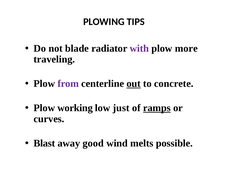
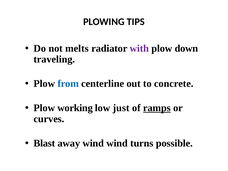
blade: blade -> melts
more: more -> down
from colour: purple -> blue
out underline: present -> none
away good: good -> wind
melts: melts -> turns
